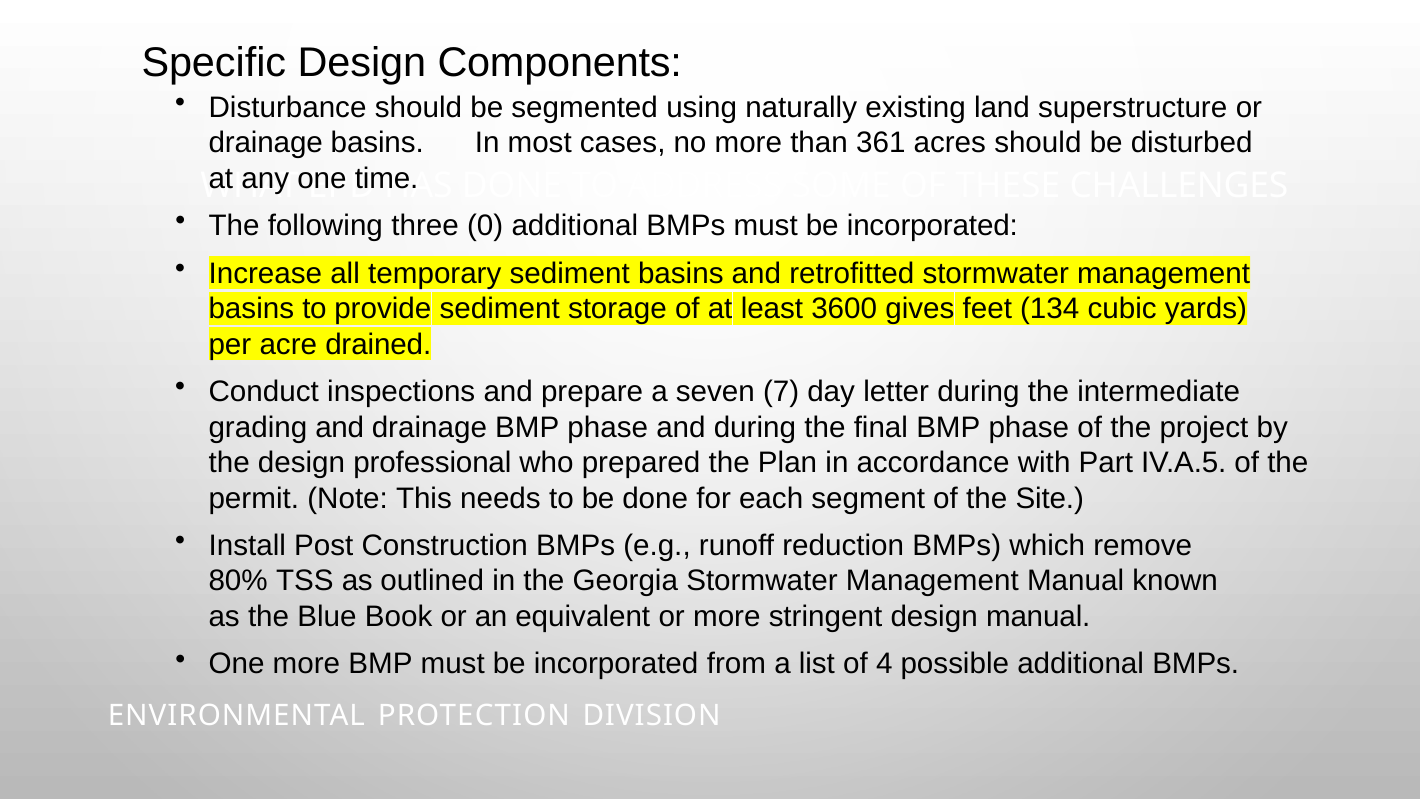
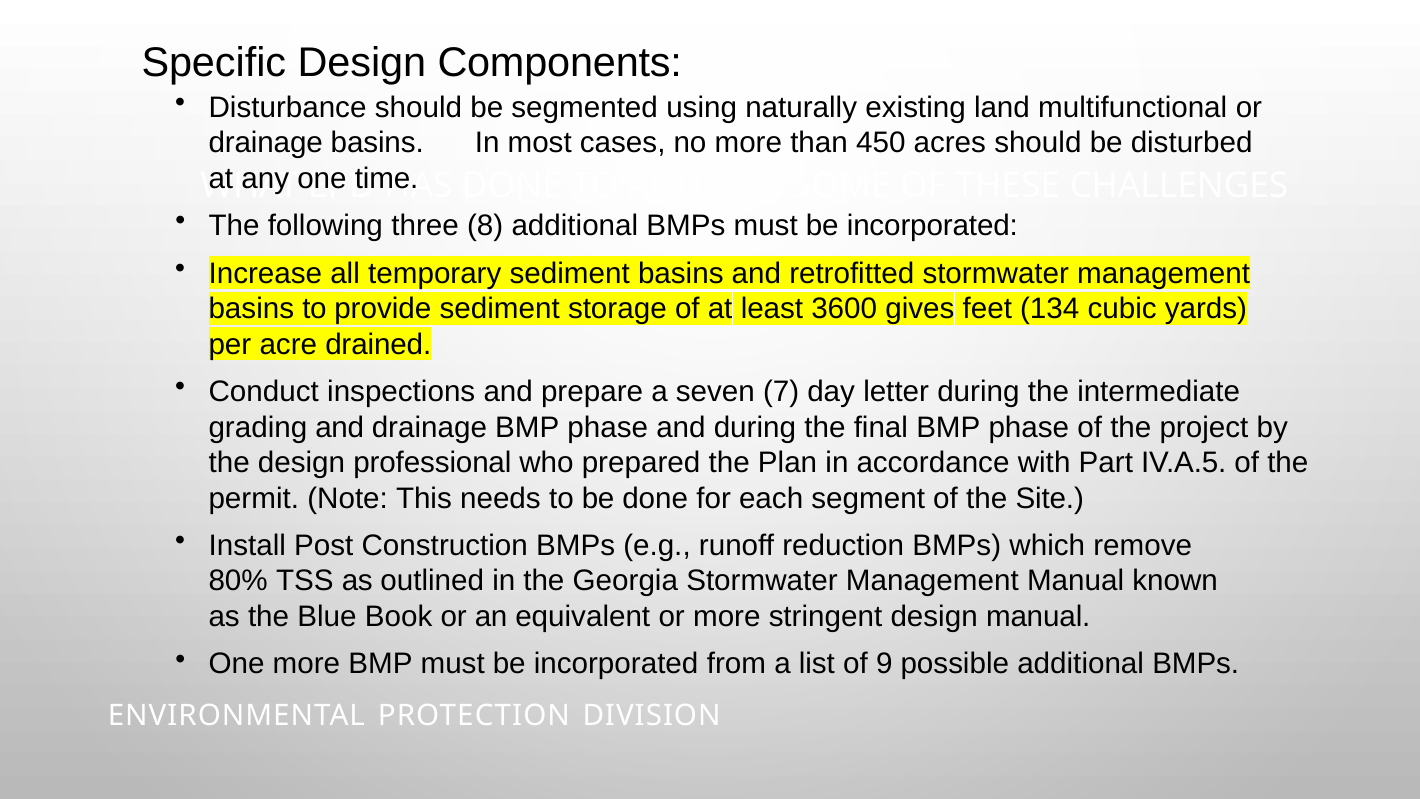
superstructure: superstructure -> multifunctional
361: 361 -> 450
0: 0 -> 8
4: 4 -> 9
